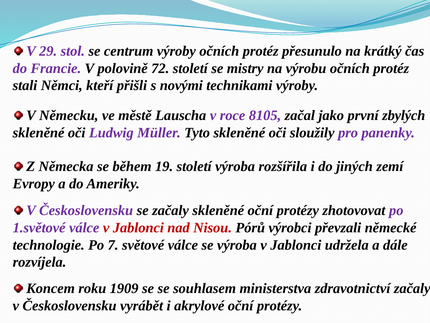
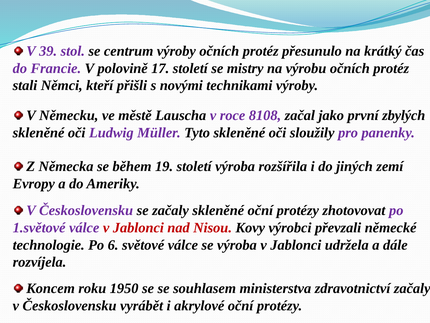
29: 29 -> 39
72: 72 -> 17
8105: 8105 -> 8108
Pórů: Pórů -> Kovy
7: 7 -> 6
1909: 1909 -> 1950
